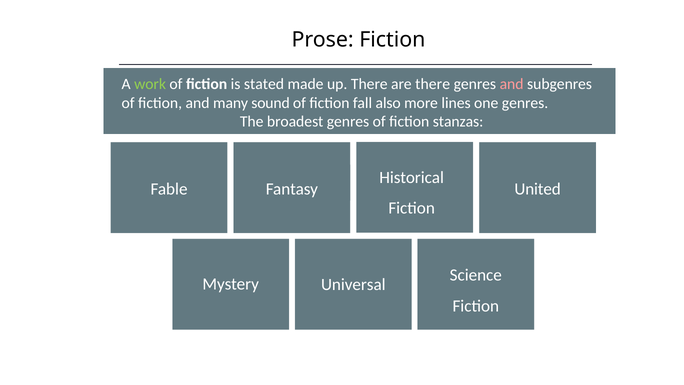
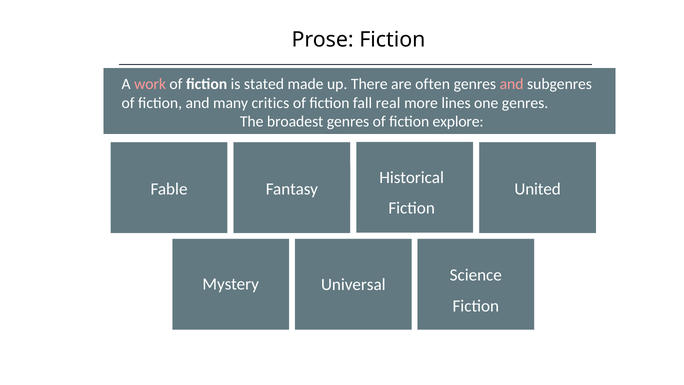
work colour: light green -> pink
are there: there -> often
sound: sound -> critics
also: also -> real
stanzas: stanzas -> explore
